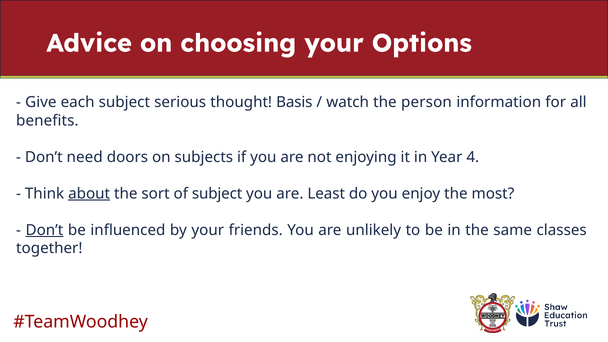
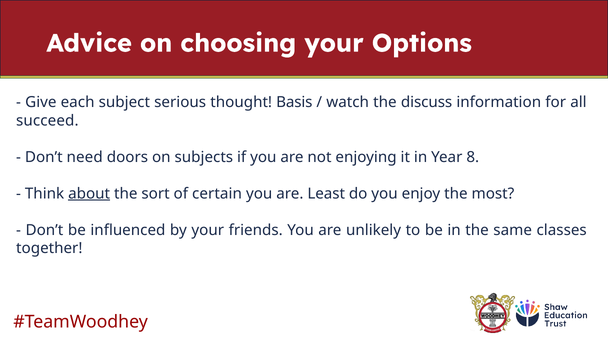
person: person -> discuss
benefits: benefits -> succeed
4: 4 -> 8
of subject: subject -> certain
Don’t at (44, 230) underline: present -> none
